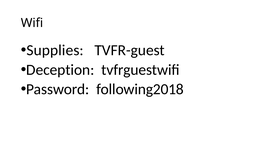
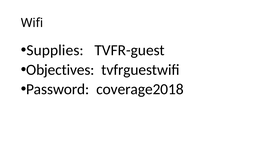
Deception: Deception -> Objectives
following2018: following2018 -> coverage2018
